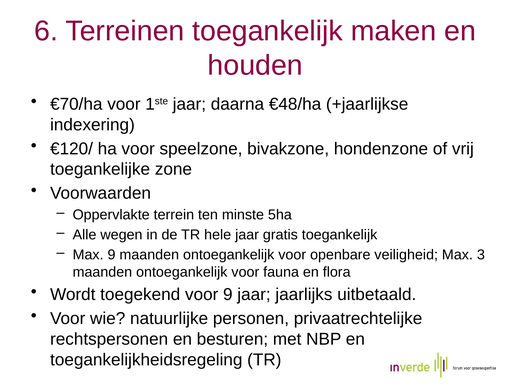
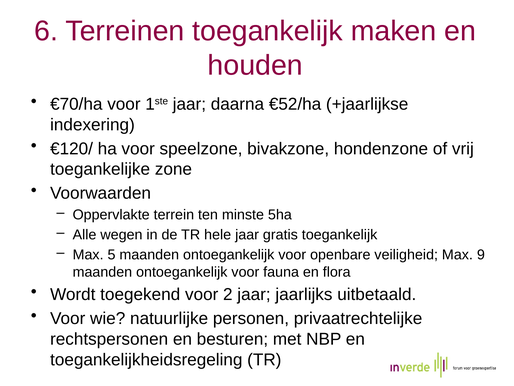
€48/ha: €48/ha -> €52/ha
Max 9: 9 -> 5
3: 3 -> 9
voor 9: 9 -> 2
